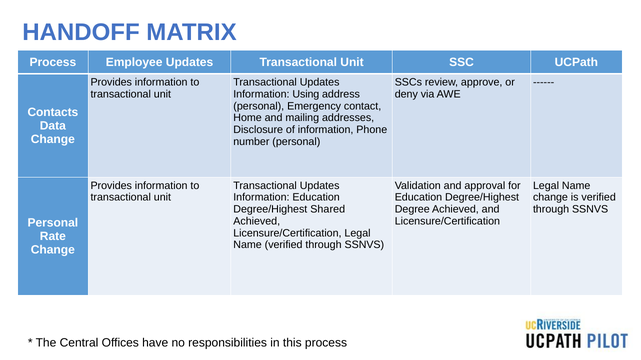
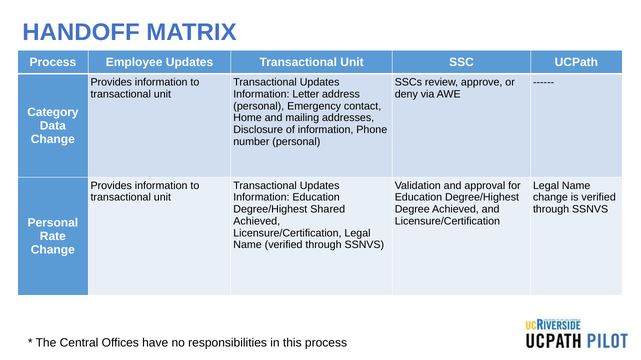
Using: Using -> Letter
Contacts: Contacts -> Category
